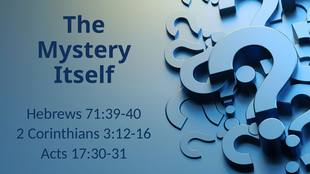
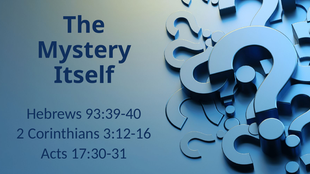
71:39-40: 71:39-40 -> 93:39-40
